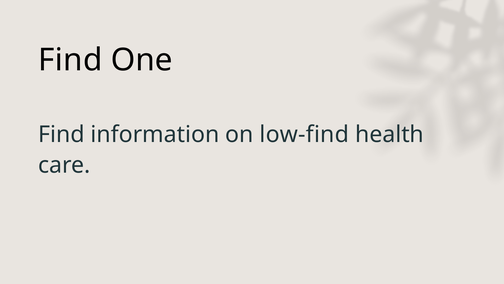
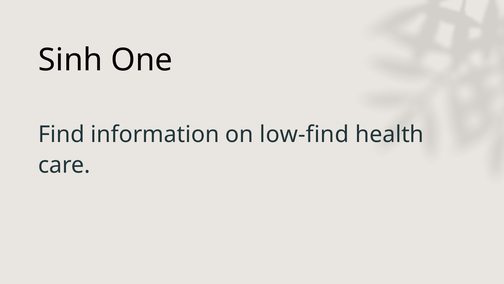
Find at (70, 60): Find -> Sinh
